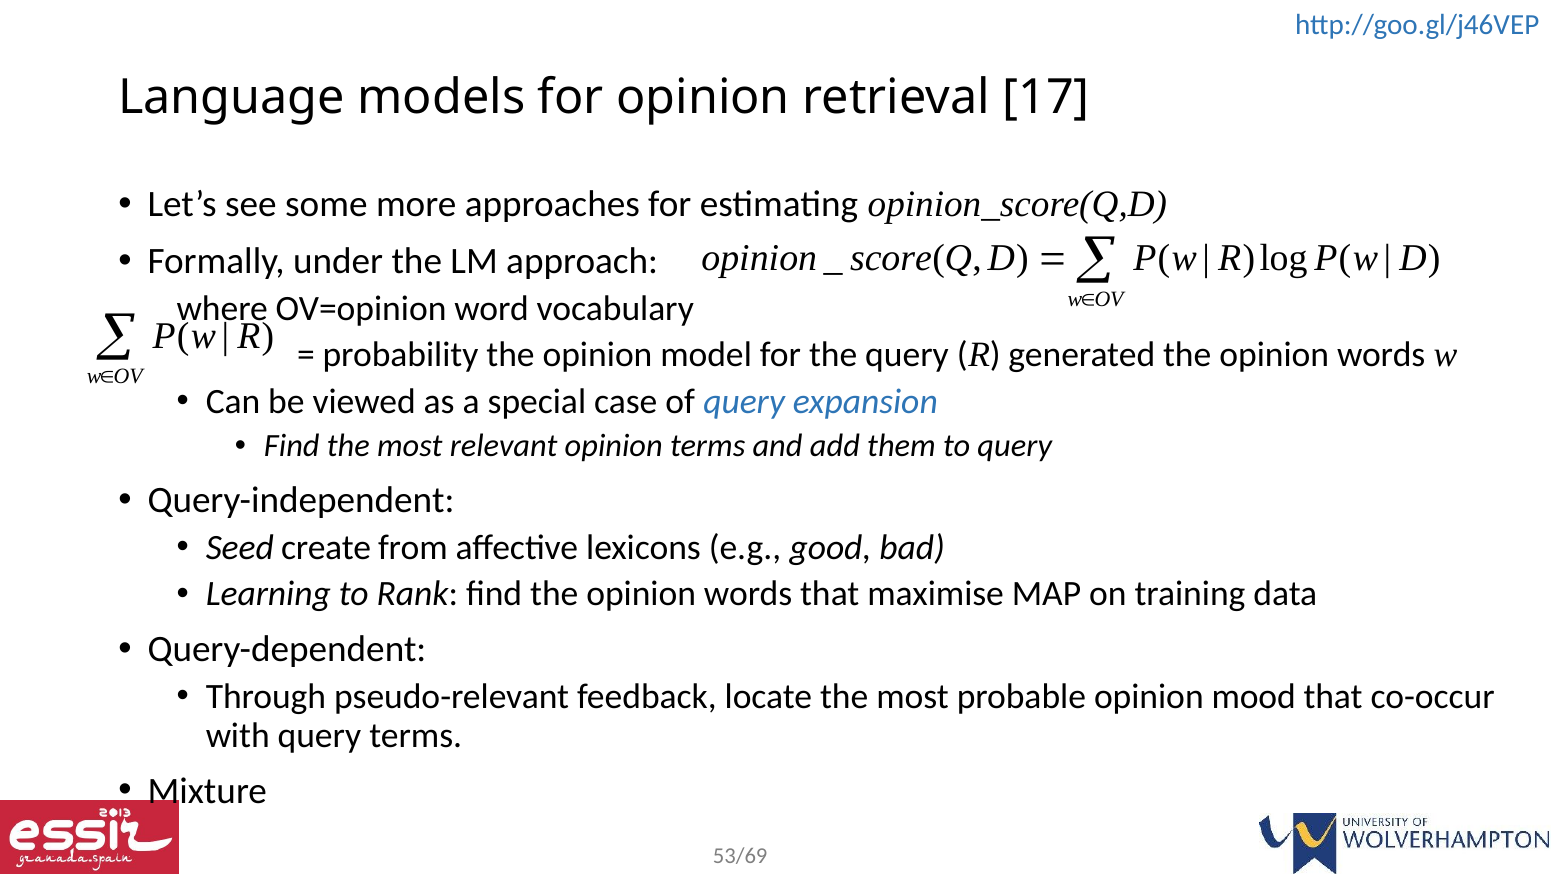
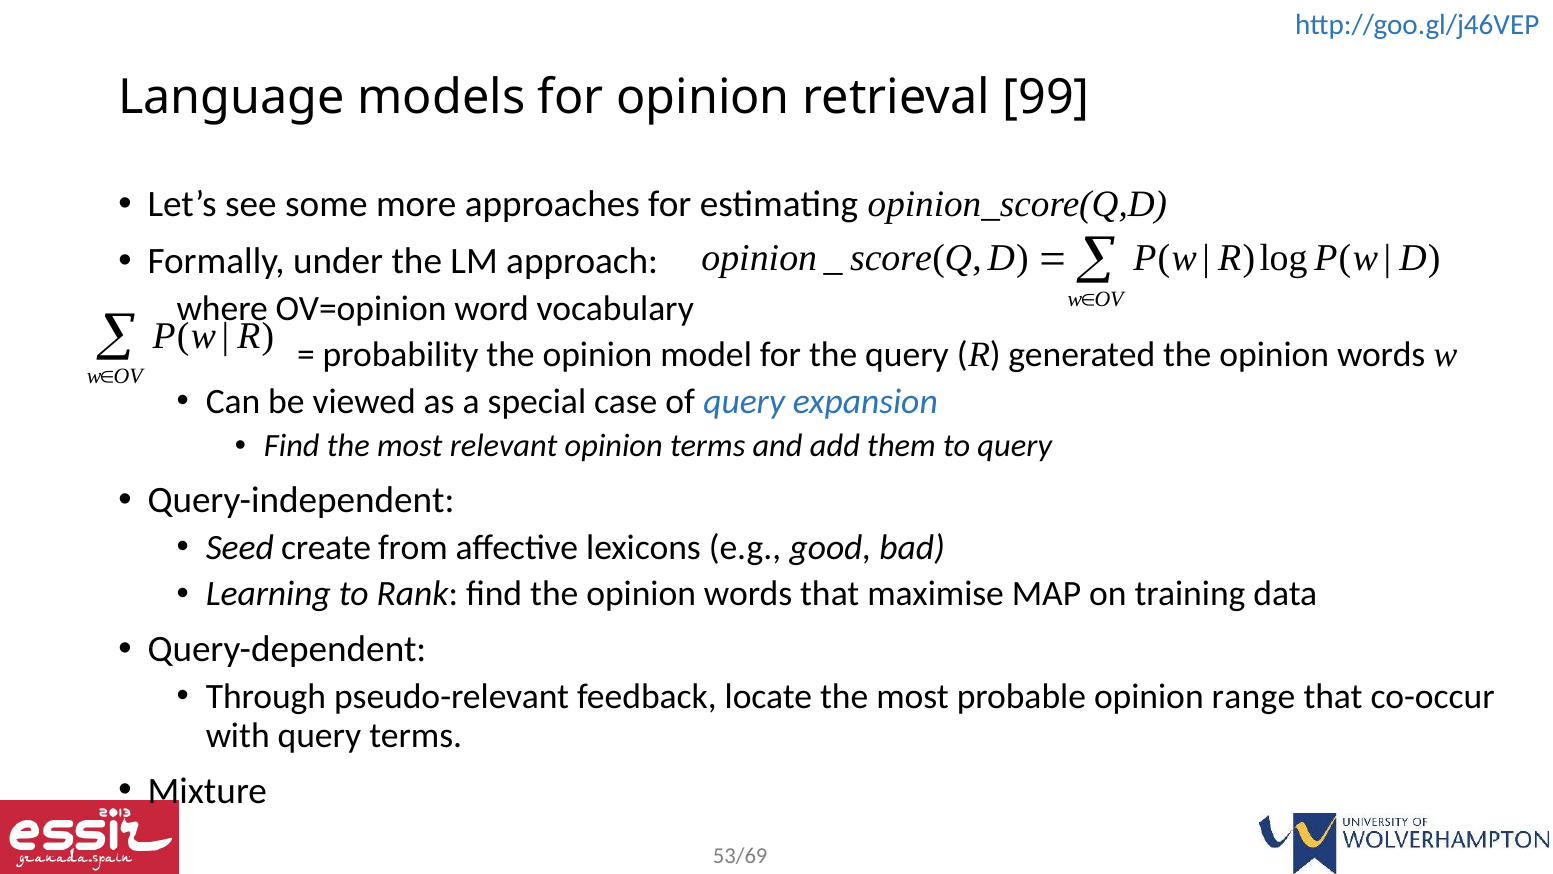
17: 17 -> 99
mood: mood -> range
